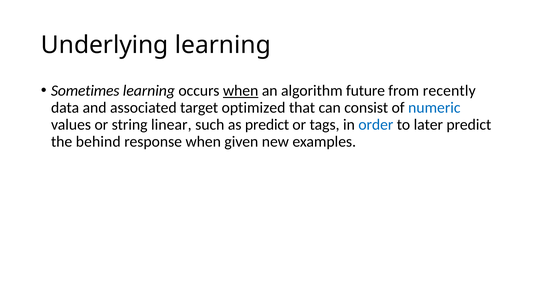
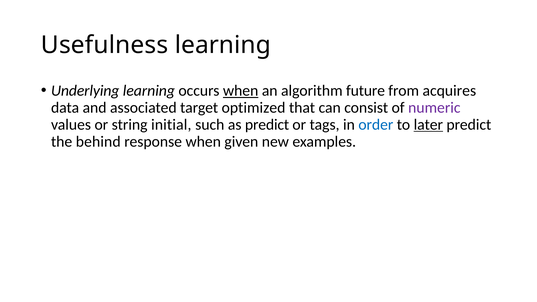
Underlying: Underlying -> Usefulness
Sometimes: Sometimes -> Underlying
recently: recently -> acquires
numeric colour: blue -> purple
linear: linear -> initial
later underline: none -> present
